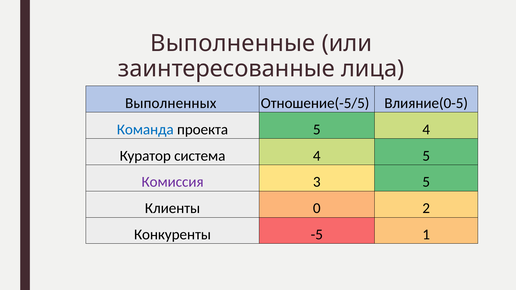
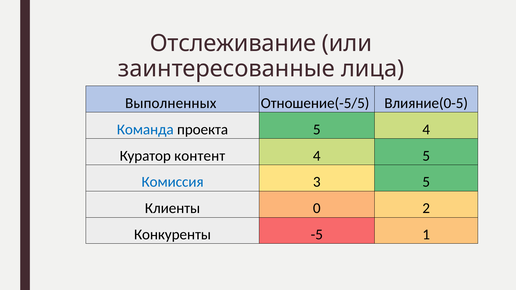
Выполненные: Выполненные -> Отслеживание
система: система -> контент
Комиссия colour: purple -> blue
